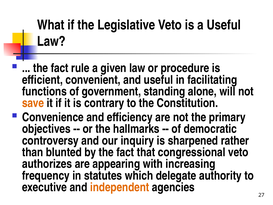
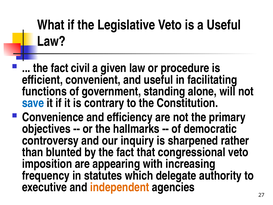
rule: rule -> civil
save colour: orange -> blue
authorizes: authorizes -> imposition
